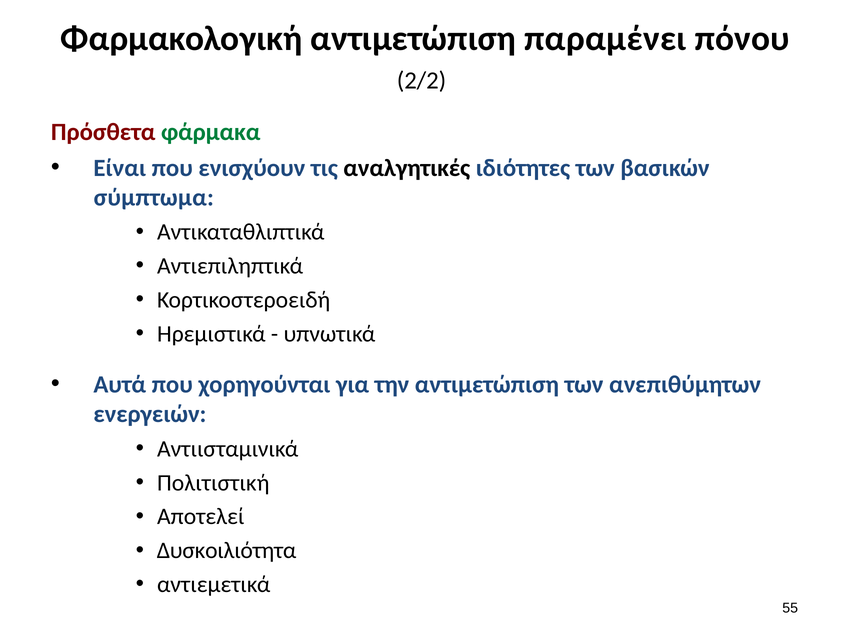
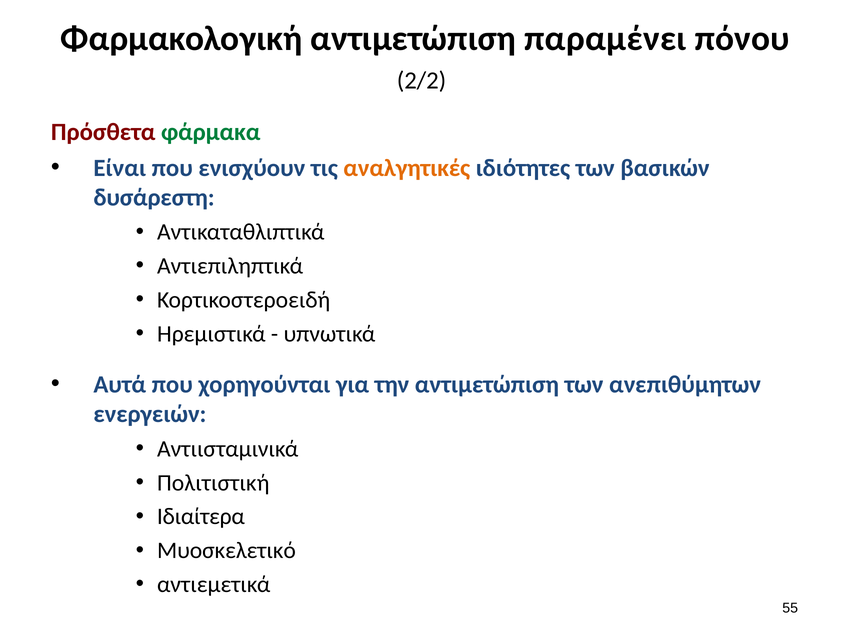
αναλγητικές colour: black -> orange
σύμπτωμα: σύμπτωμα -> δυσάρεστη
Αποτελεί: Αποτελεί -> Ιδιαίτερα
Δυσκοιλιότητα: Δυσκοιλιότητα -> Μυοσκελετικό
